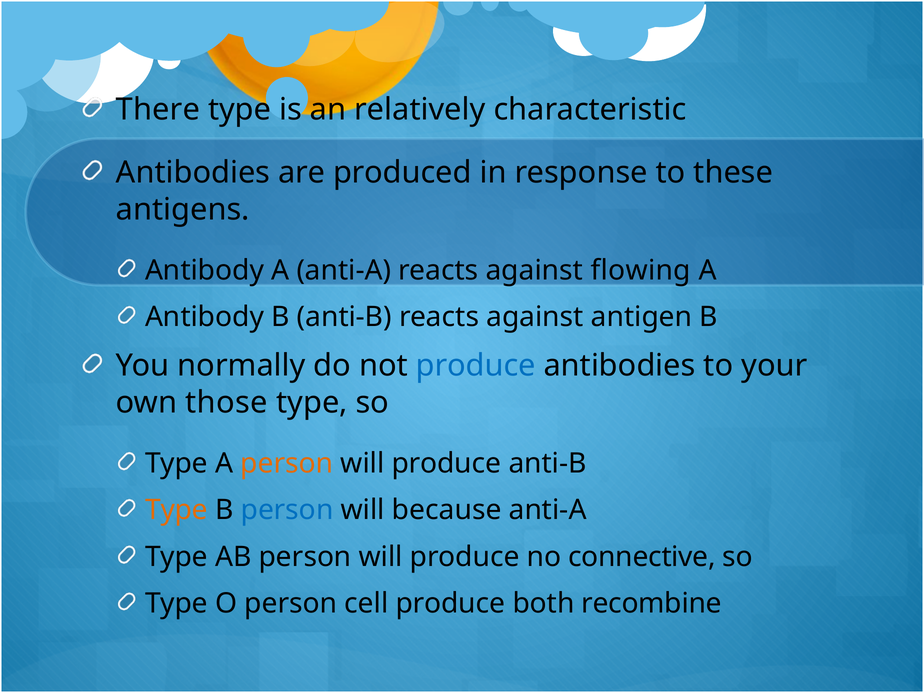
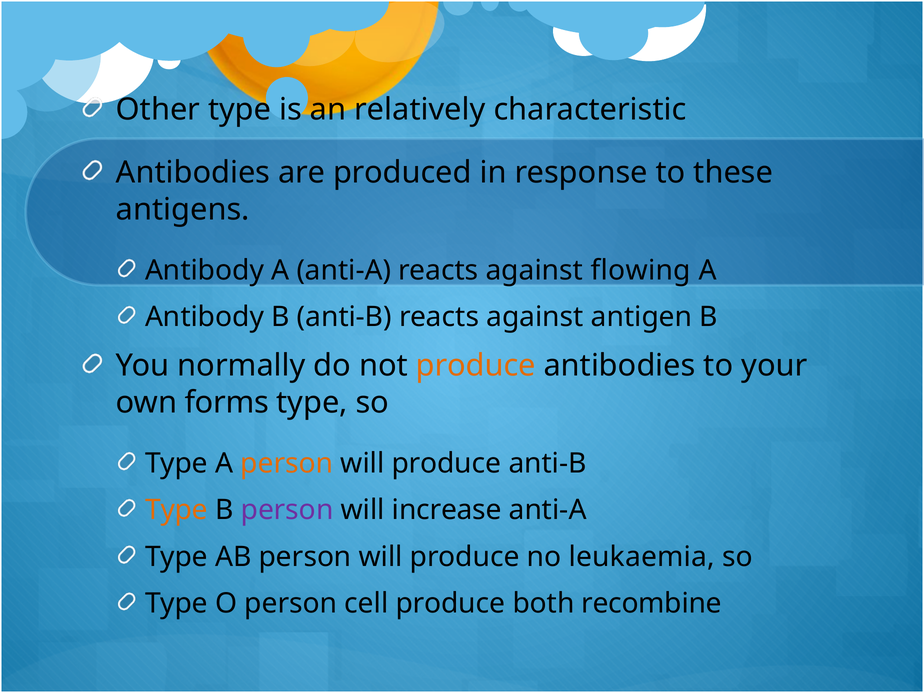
There: There -> Other
produce at (476, 365) colour: blue -> orange
those: those -> forms
person at (287, 510) colour: blue -> purple
because: because -> increase
connective: connective -> leukaemia
